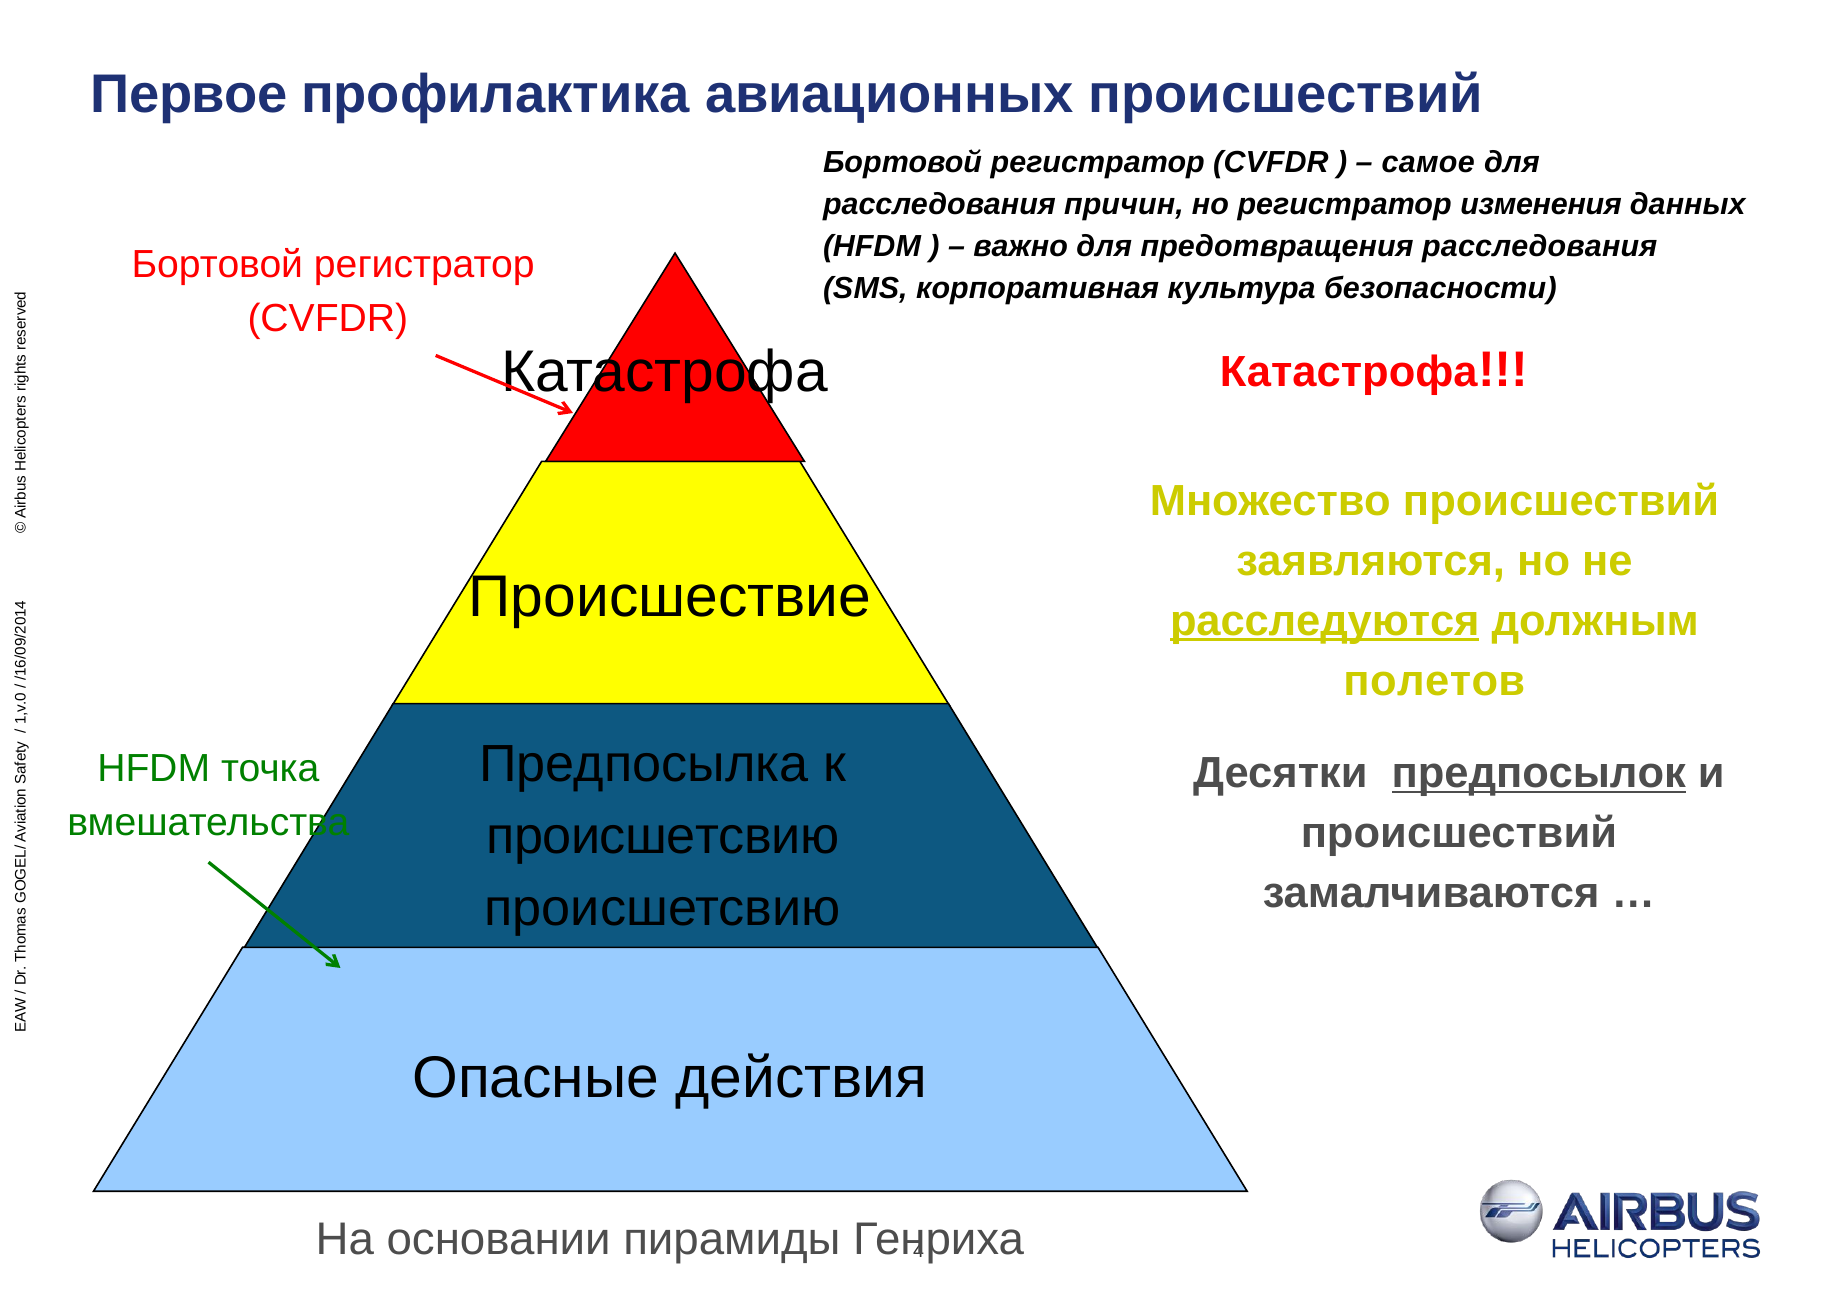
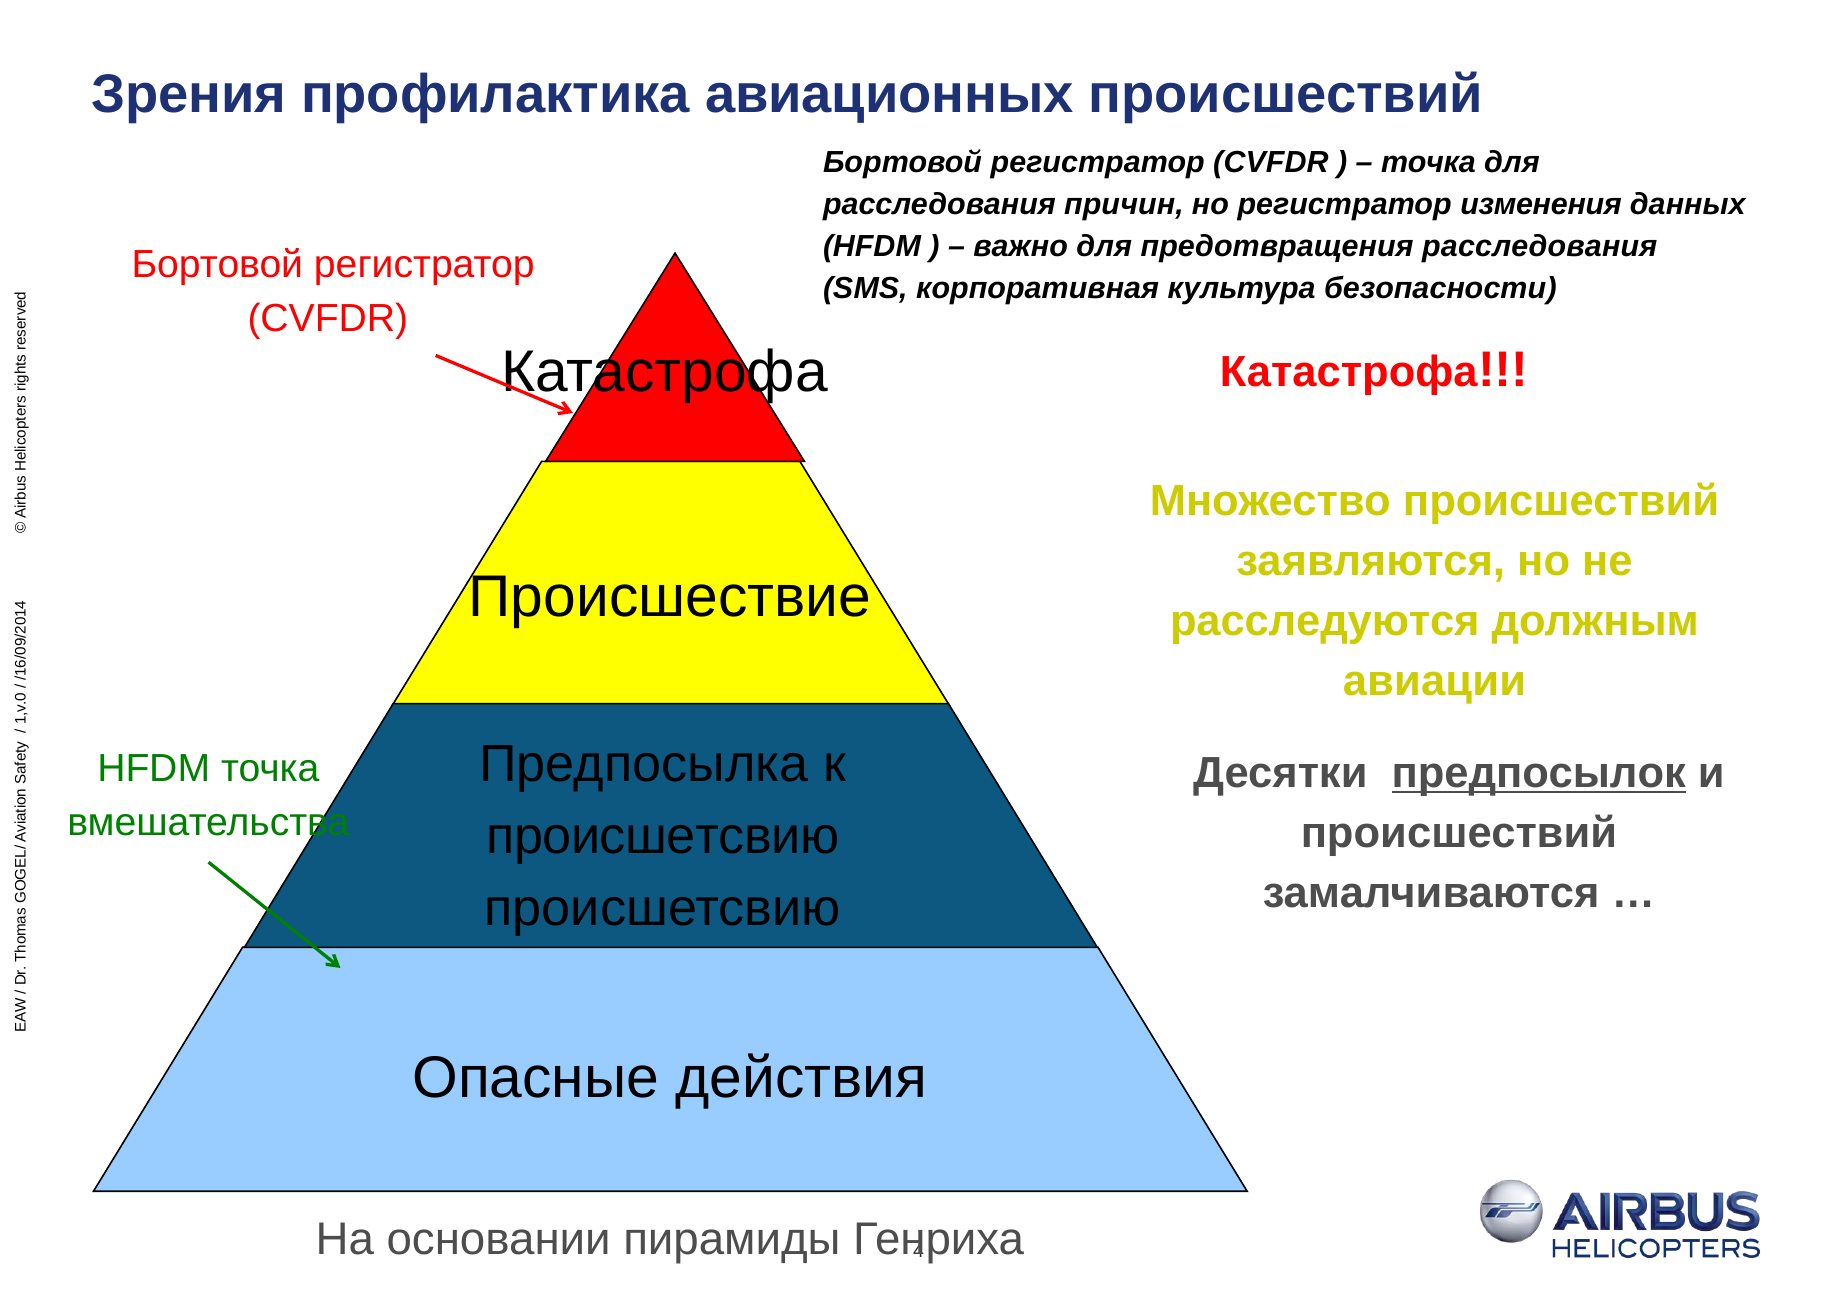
Первое: Первое -> Зрения
самое at (1428, 163): самое -> точка
расследуются underline: present -> none
полетов: полетов -> авиации
